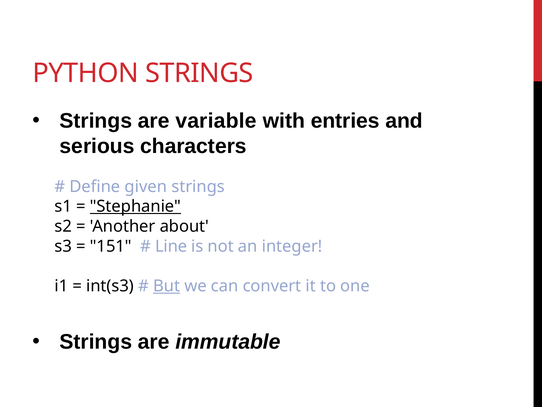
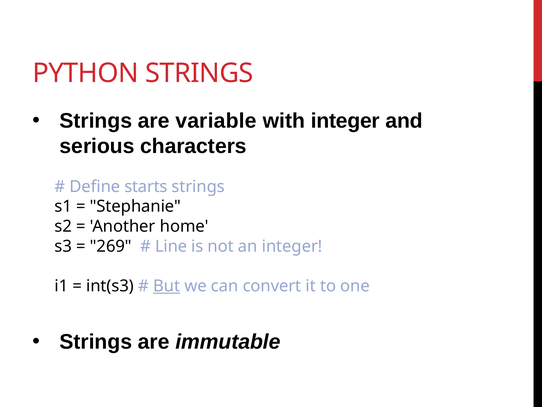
with entries: entries -> integer
given: given -> starts
Stephanie underline: present -> none
about: about -> home
151: 151 -> 269
